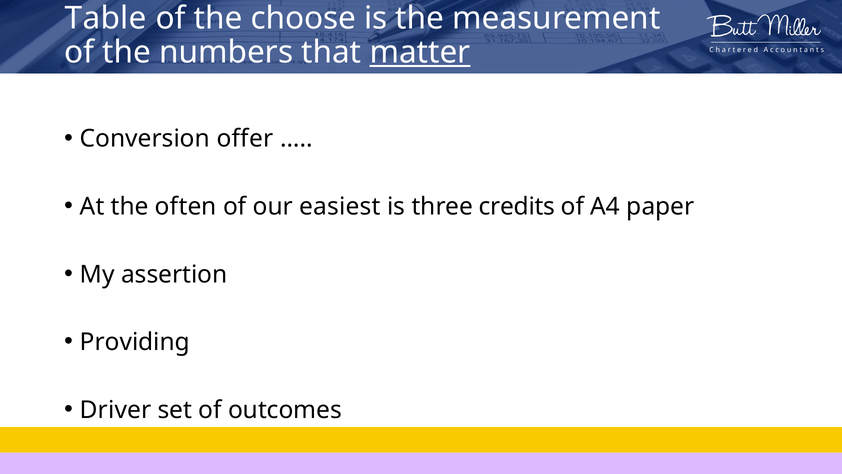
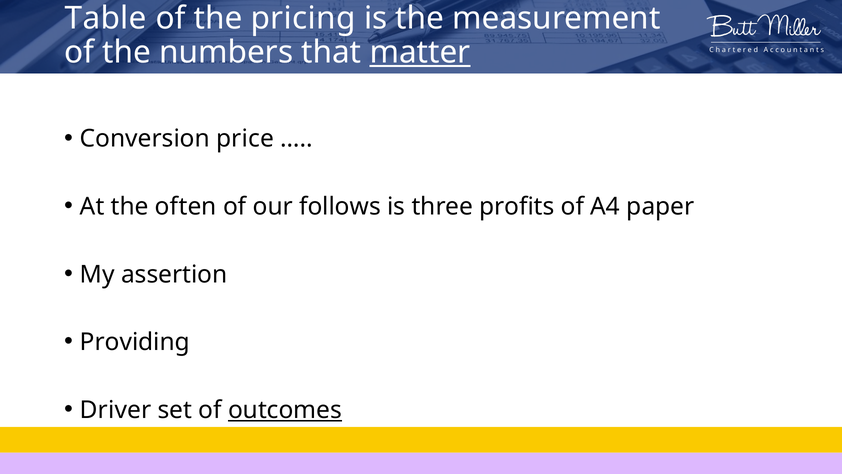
choose: choose -> pricing
offer: offer -> price
easiest: easiest -> follows
credits: credits -> profits
outcomes underline: none -> present
